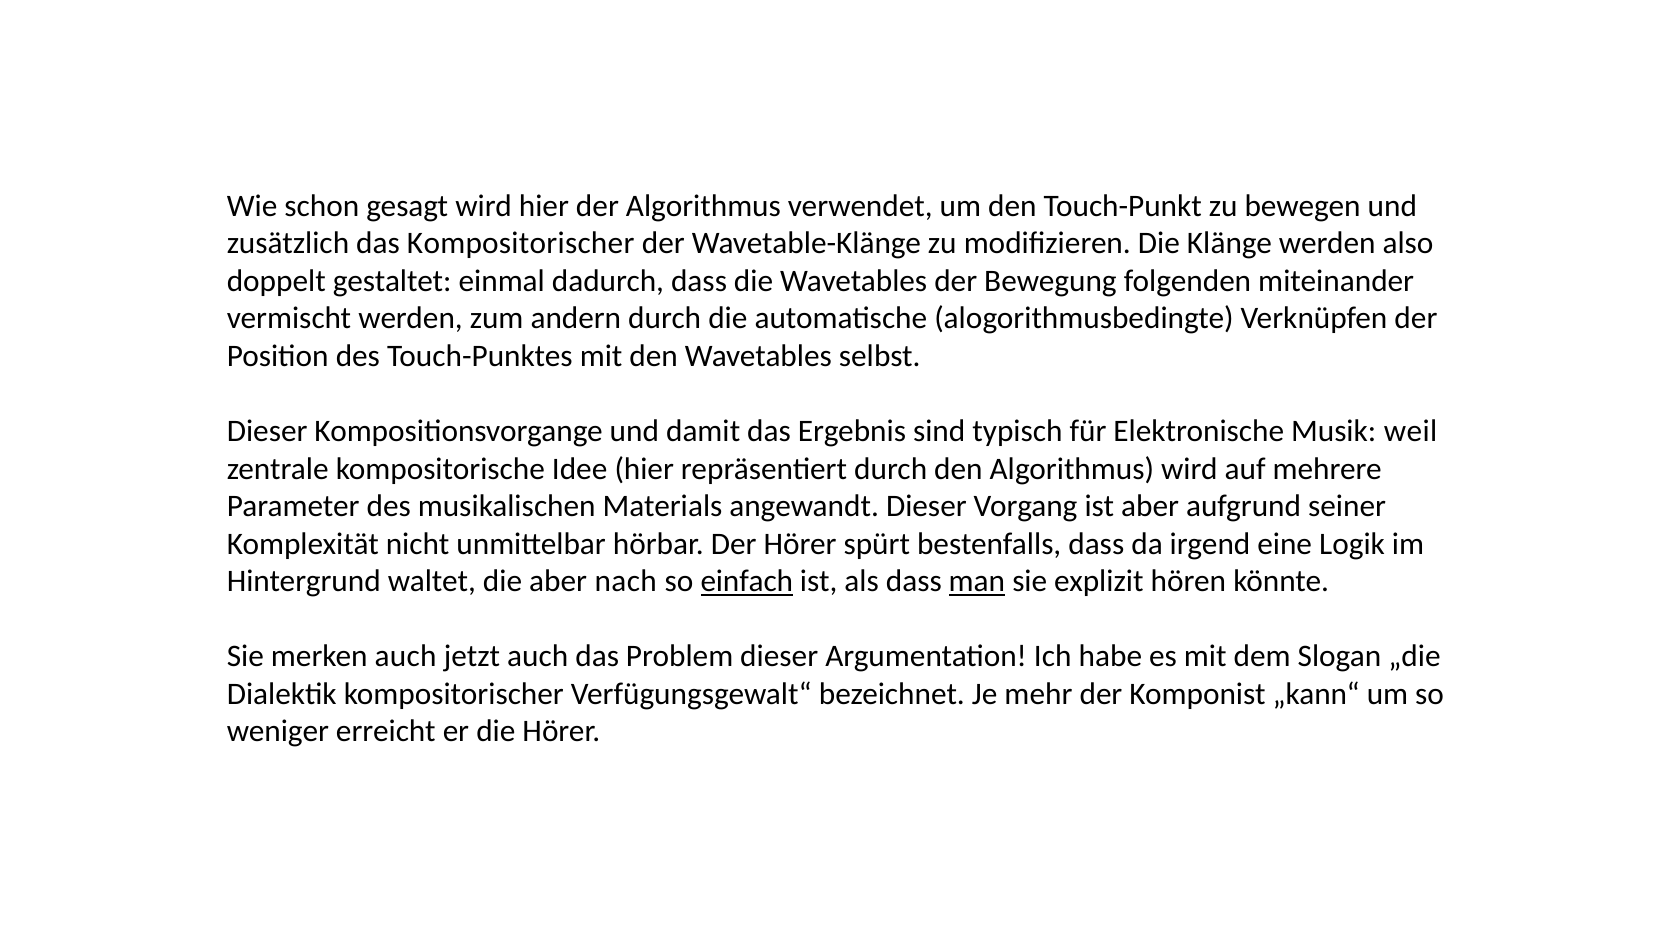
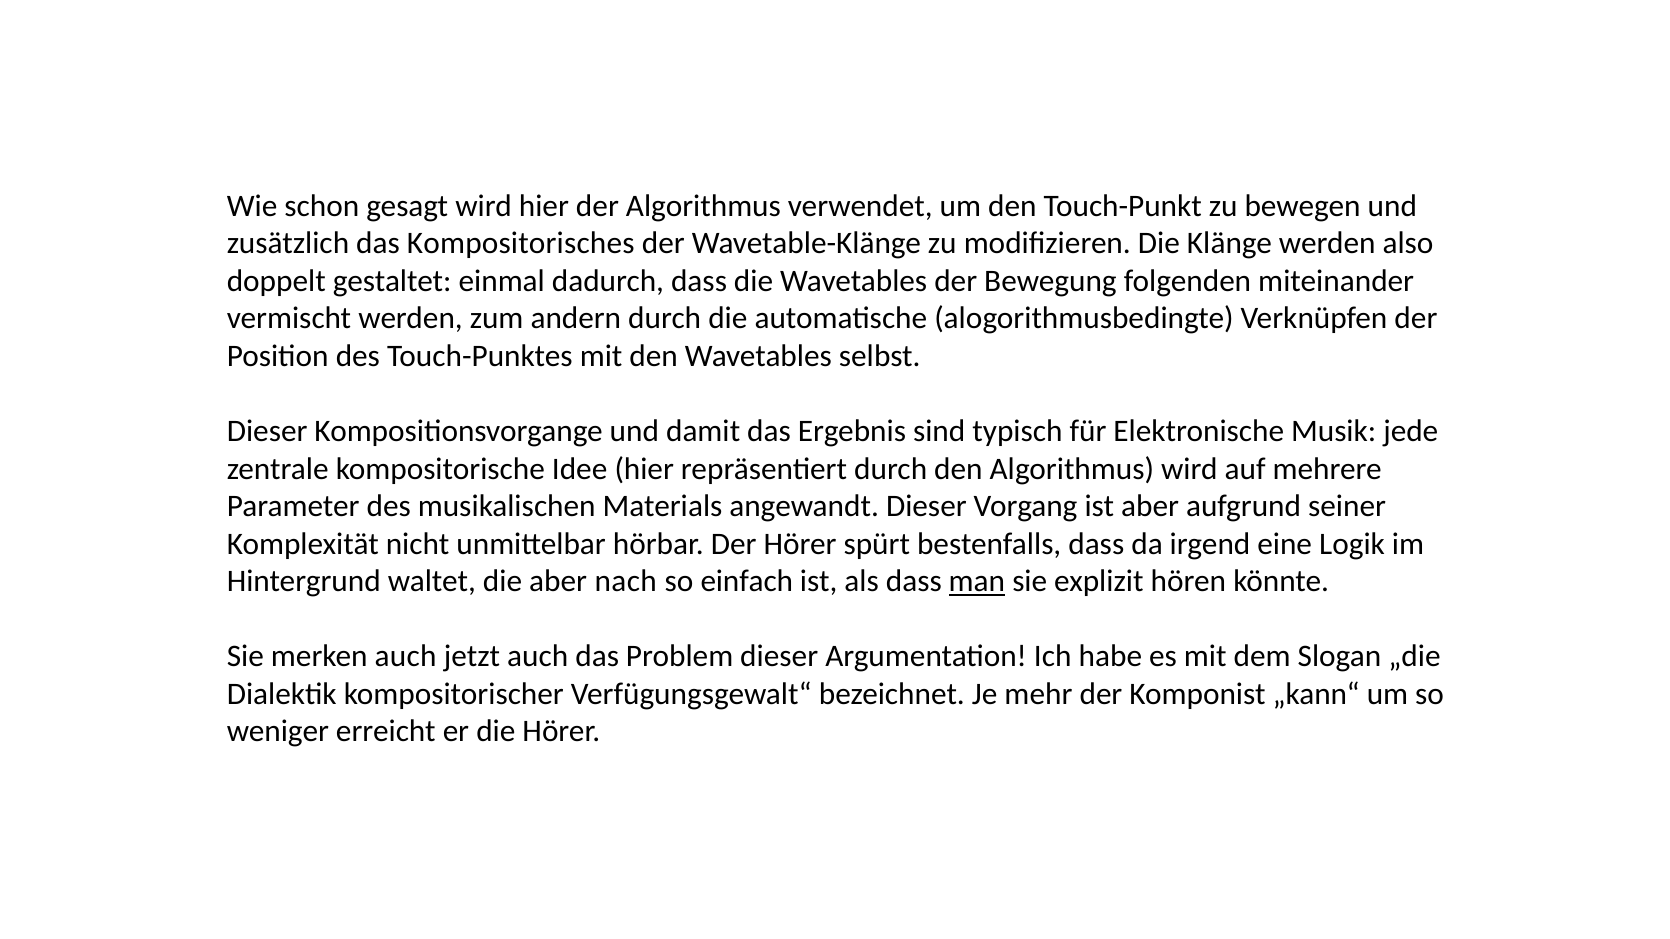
das Kompositorischer: Kompositorischer -> Kompositorisches
weil: weil -> jede
einfach underline: present -> none
